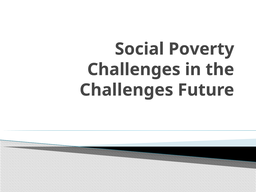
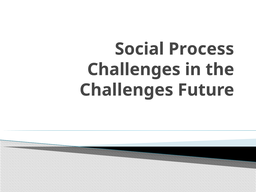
Poverty: Poverty -> Process
